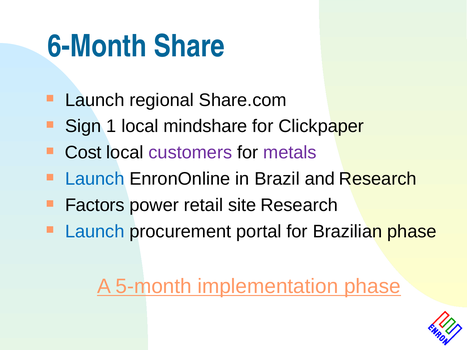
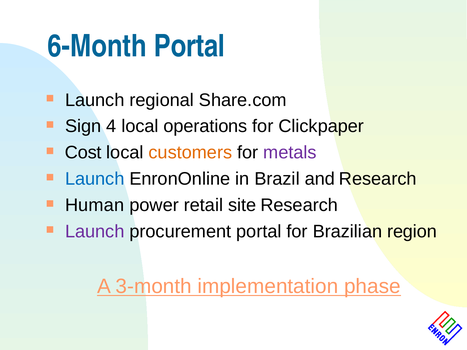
6-Month Share: Share -> Portal
1: 1 -> 4
mindshare: mindshare -> operations
customers colour: purple -> orange
Factors: Factors -> Human
Launch at (95, 232) colour: blue -> purple
Brazilian phase: phase -> region
5-month: 5-month -> 3-month
